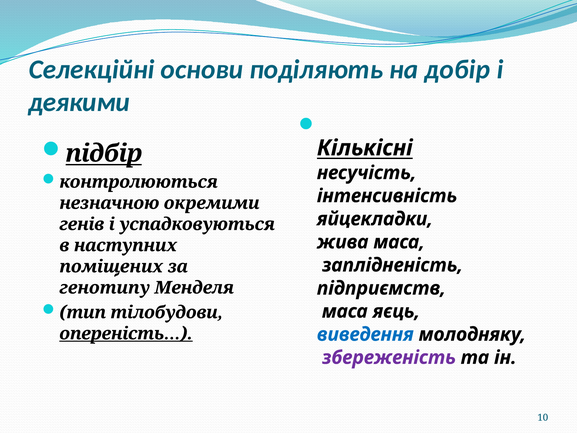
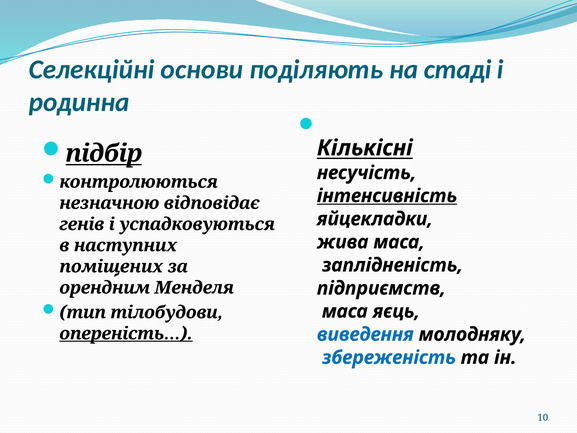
добір: добір -> стаді
деякими: деякими -> родинна
інтенсивність underline: none -> present
окремими: окремими -> відповідає
генотипу: генотипу -> орендним
збереженість colour: purple -> blue
